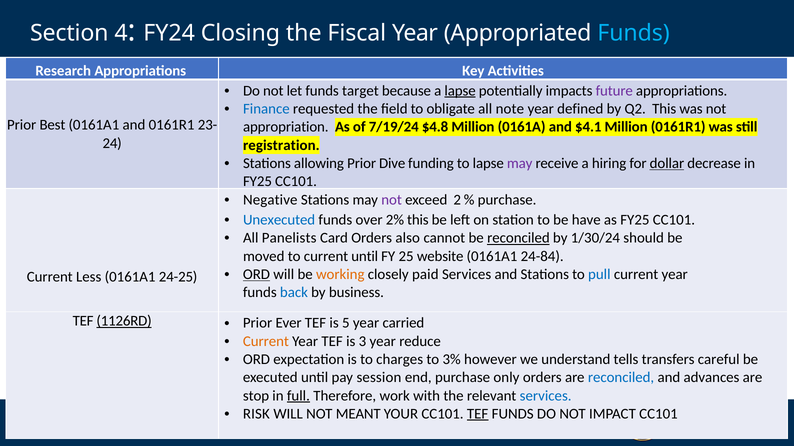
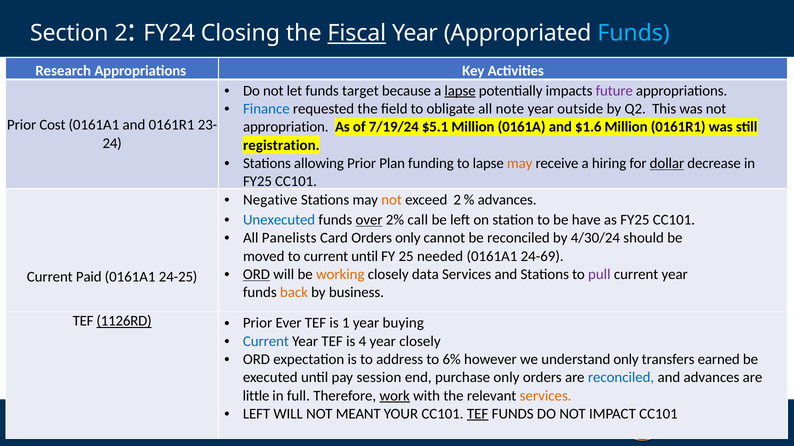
4: 4 -> 2
Fiscal underline: none -> present
defined: defined -> outside
Best: Best -> Cost
$4.8: $4.8 -> $5.1
$4.1: $4.1 -> $1.6
Dive: Dive -> Plan
may at (520, 164) colour: purple -> orange
not at (392, 200) colour: purple -> orange
2% purchase: purchase -> advances
over underline: none -> present
2% this: this -> call
Orders also: also -> only
reconciled at (518, 238) underline: present -> none
1/30/24: 1/30/24 -> 4/30/24
website: website -> needed
24-84: 24-84 -> 24-69
paid: paid -> data
pull colour: blue -> purple
Less: Less -> Paid
back colour: blue -> orange
5: 5 -> 1
carried: carried -> buying
Current at (266, 342) colour: orange -> blue
3: 3 -> 4
year reduce: reduce -> closely
charges: charges -> address
3%: 3% -> 6%
understand tells: tells -> only
careful: careful -> earned
stop: stop -> little
full underline: present -> none
work underline: none -> present
services at (546, 396) colour: blue -> orange
RISK at (256, 414): RISK -> LEFT
